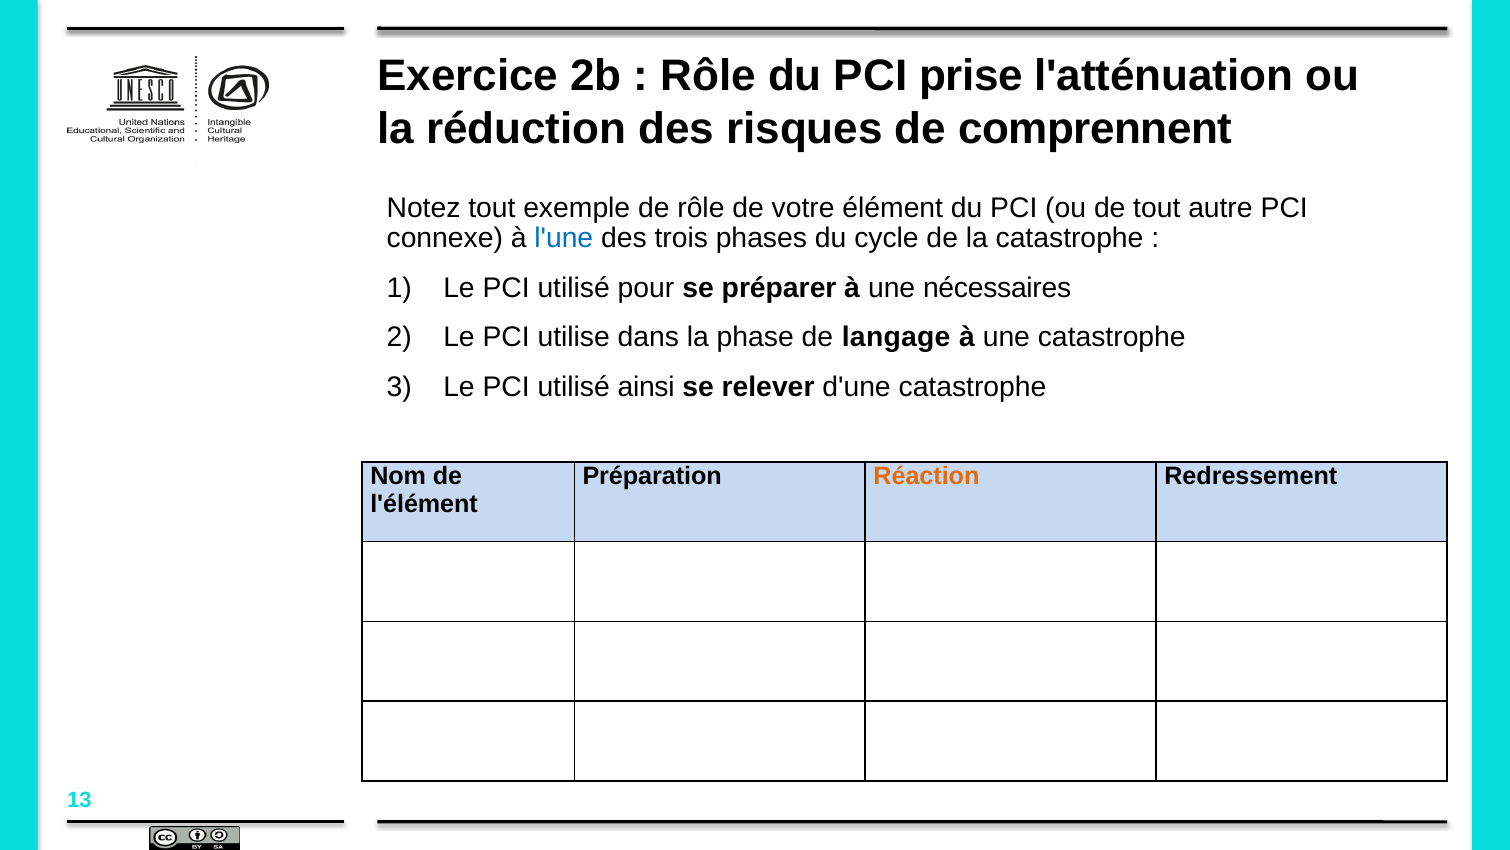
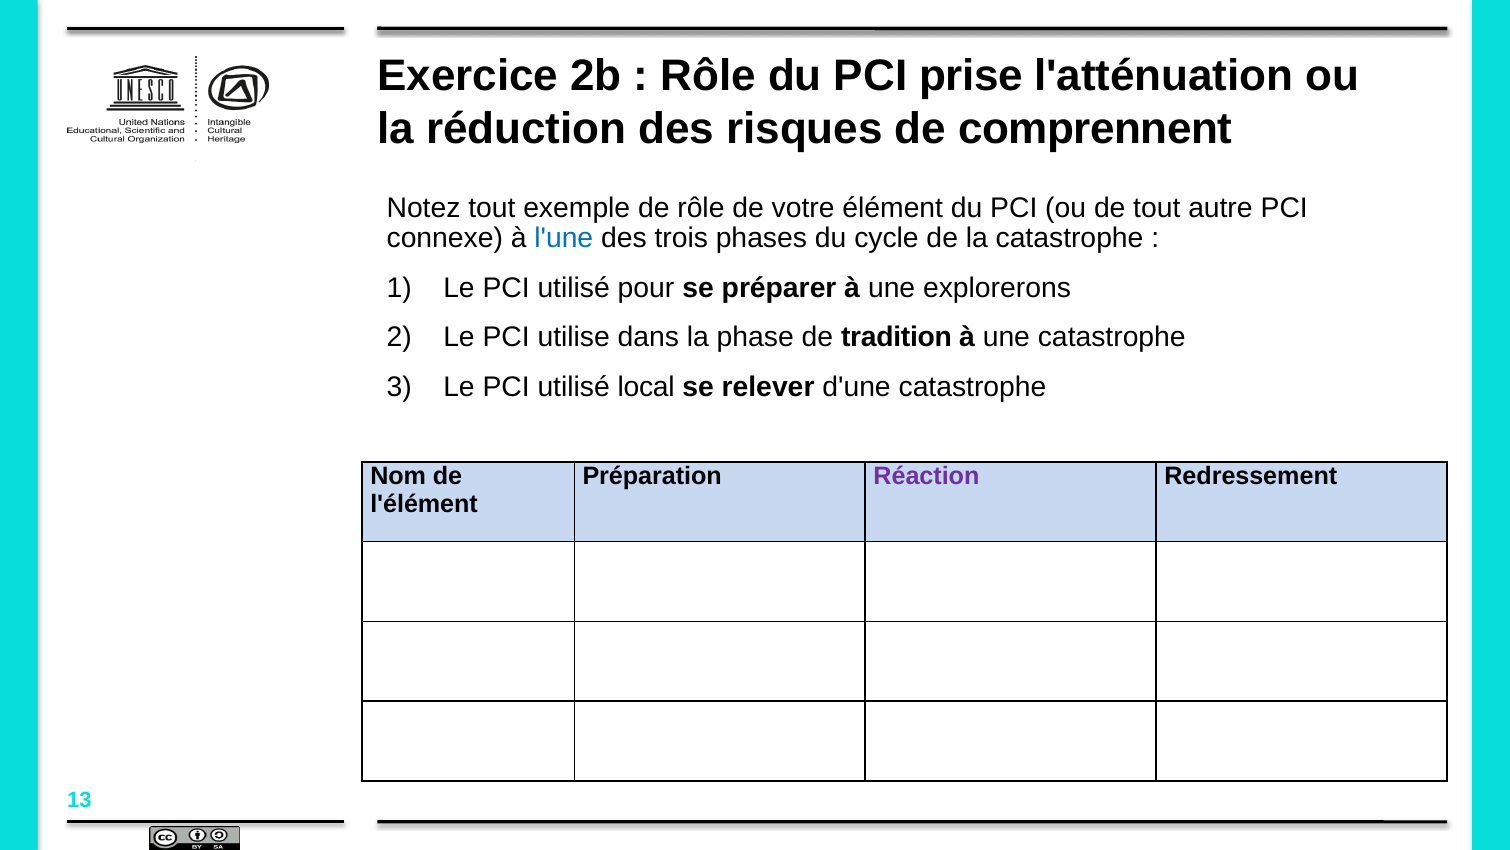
nécessaires: nécessaires -> explorerons
langage: langage -> tradition
ainsi: ainsi -> local
Réaction colour: orange -> purple
